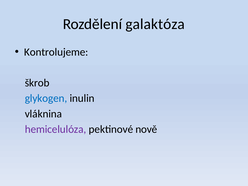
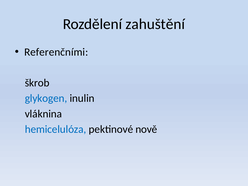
galaktóza: galaktóza -> zahuštění
Kontrolujeme: Kontrolujeme -> Referenčními
hemicelulóza colour: purple -> blue
